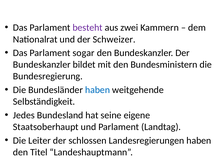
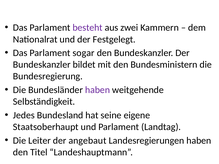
Schweizer: Schweizer -> Festgelegt
haben at (98, 90) colour: blue -> purple
schlossen: schlossen -> angebaut
